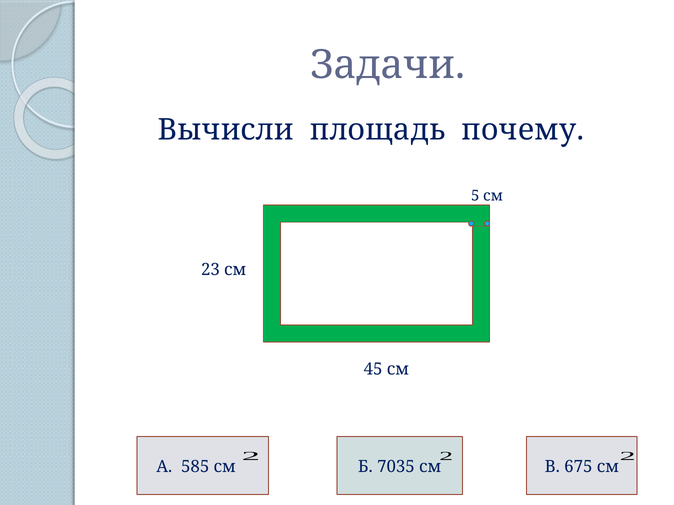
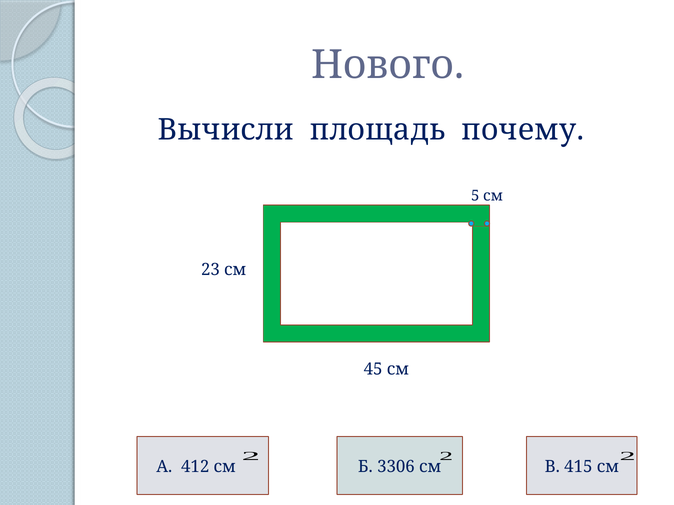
Задачи: Задачи -> Нового
585: 585 -> 412
7035: 7035 -> 3306
675: 675 -> 415
